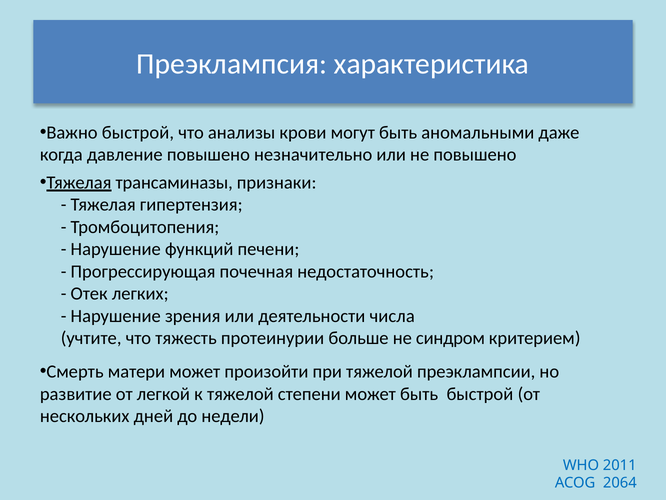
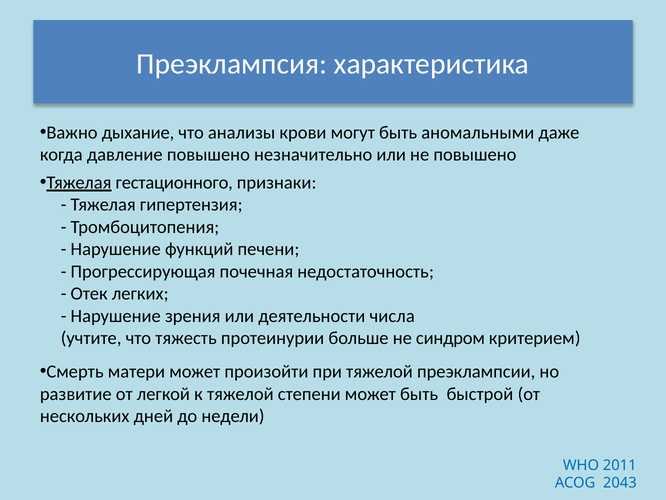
Важно быстрой: быстрой -> дыхание
трансаминазы: трансаминазы -> гестационного
2064: 2064 -> 2043
